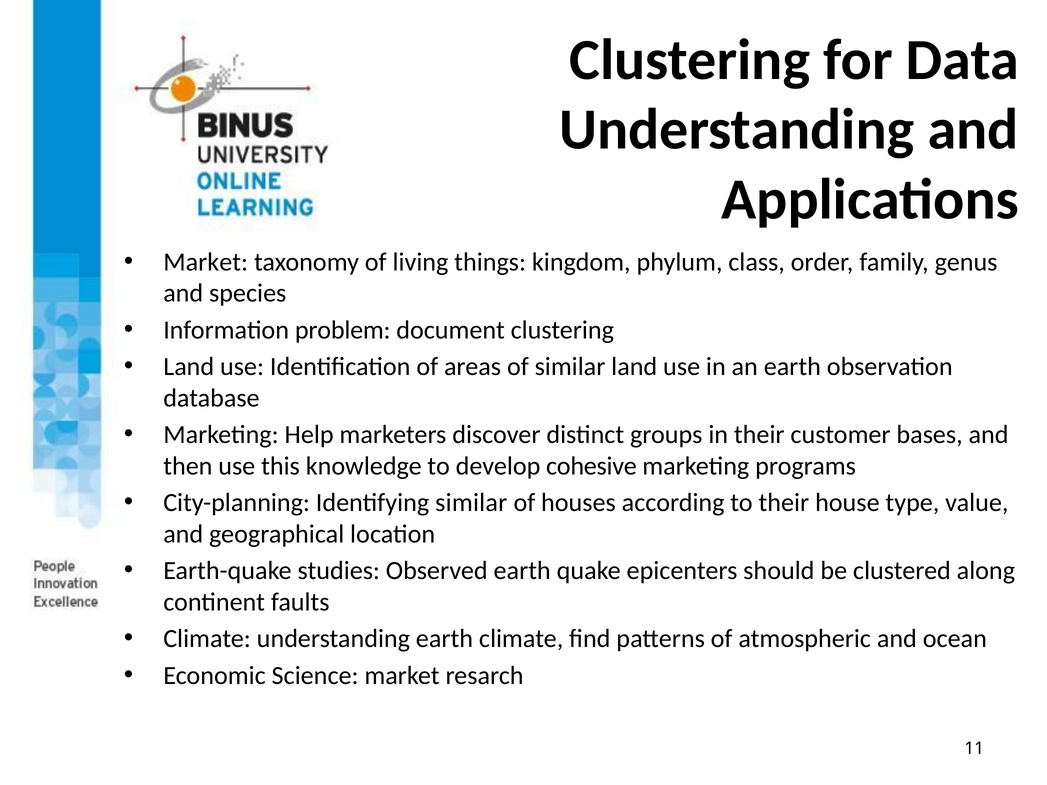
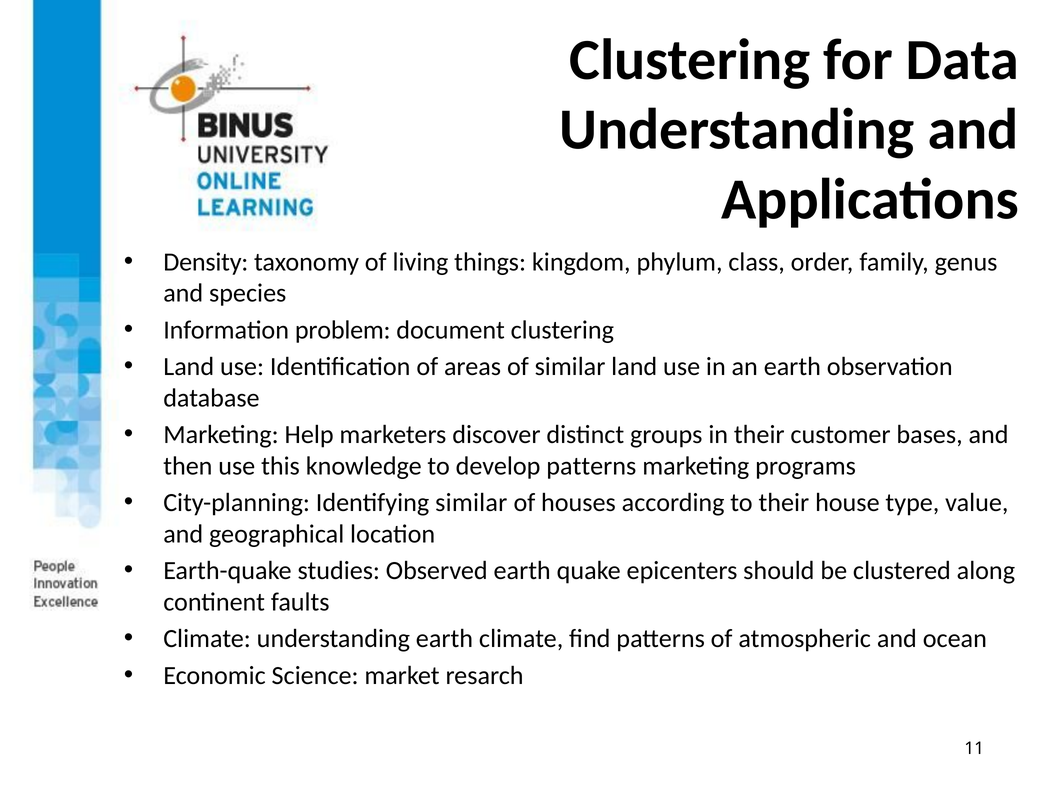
Market at (206, 262): Market -> Density
develop cohesive: cohesive -> patterns
